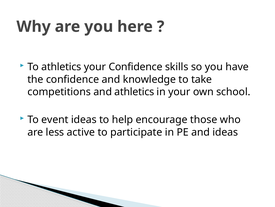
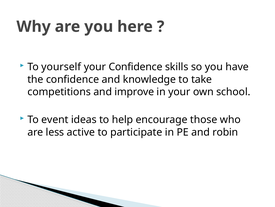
To athletics: athletics -> yourself
and athletics: athletics -> improve
and ideas: ideas -> robin
